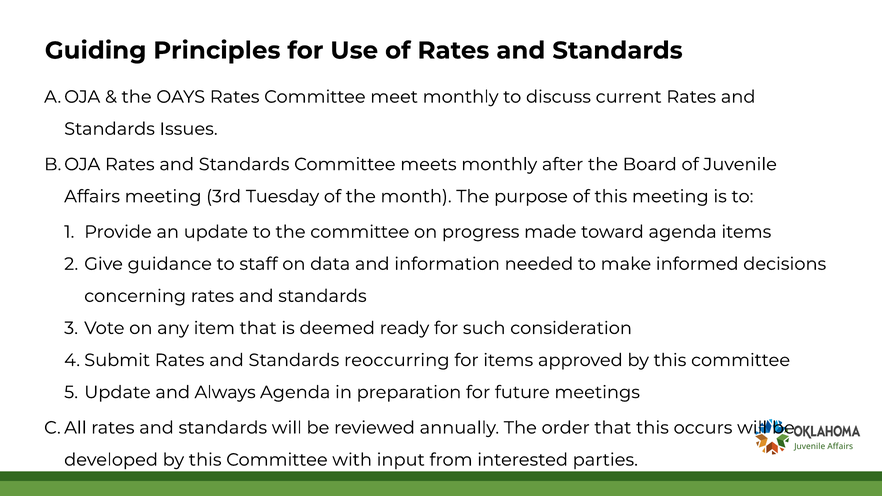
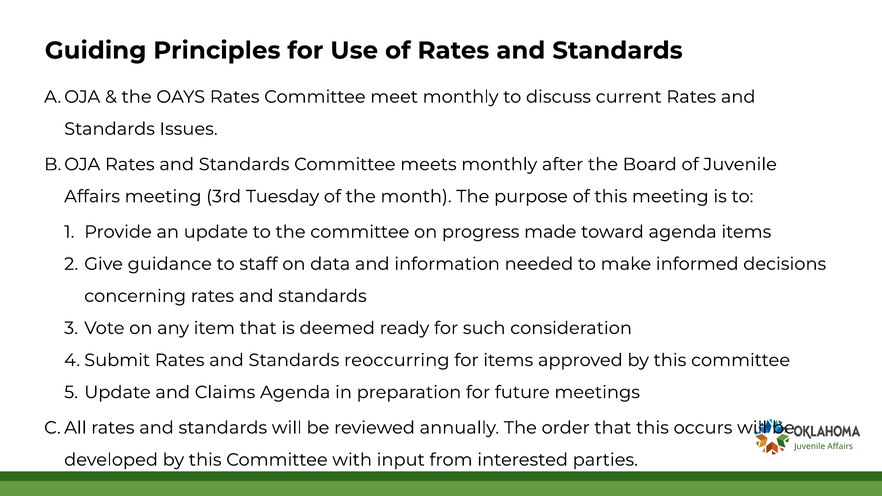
Always: Always -> Claims
